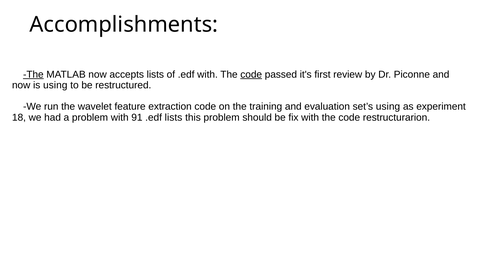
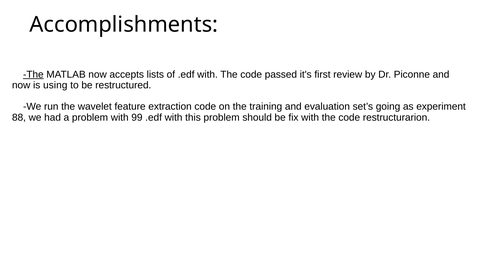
code at (251, 75) underline: present -> none
set’s using: using -> going
18: 18 -> 88
91: 91 -> 99
lists at (174, 118): lists -> with
